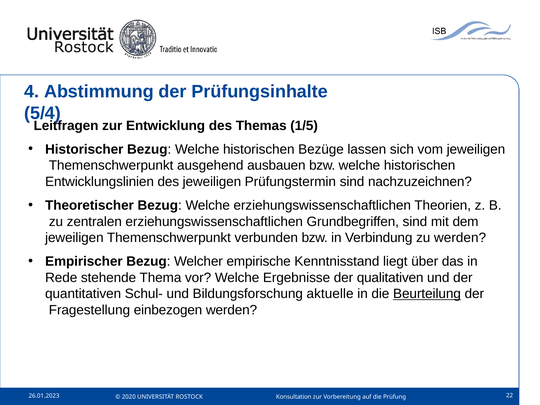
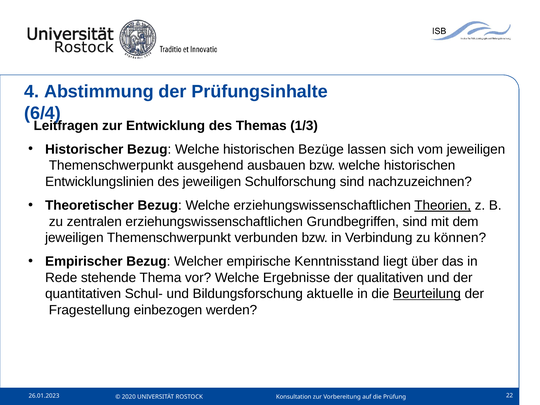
5/4: 5/4 -> 6/4
1/5: 1/5 -> 1/3
Prüfungstermin: Prüfungstermin -> Schulforschung
Theorien underline: none -> present
zu werden: werden -> können
